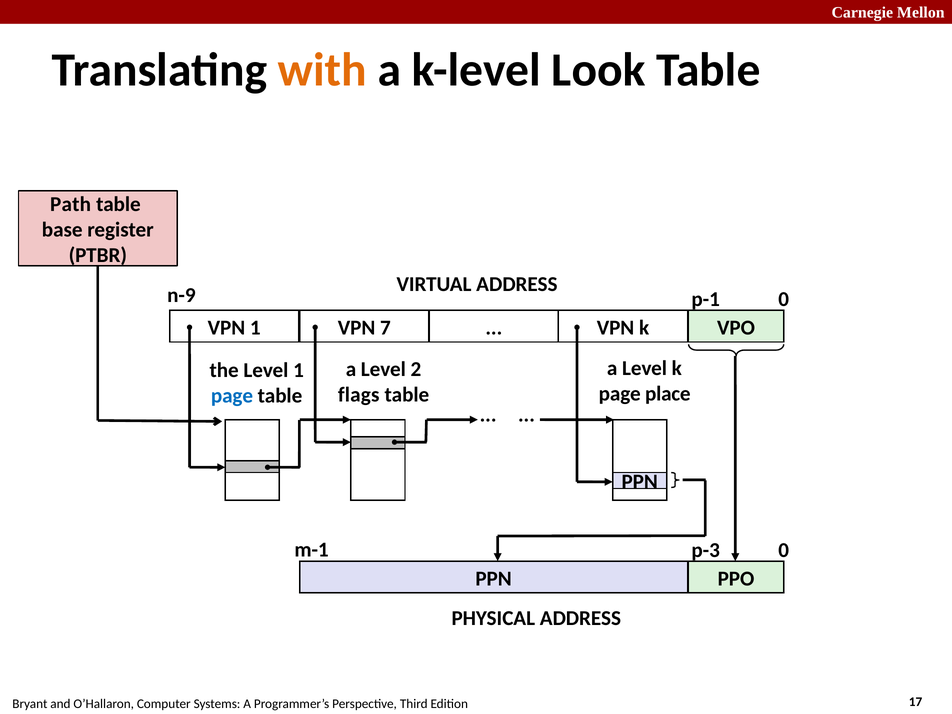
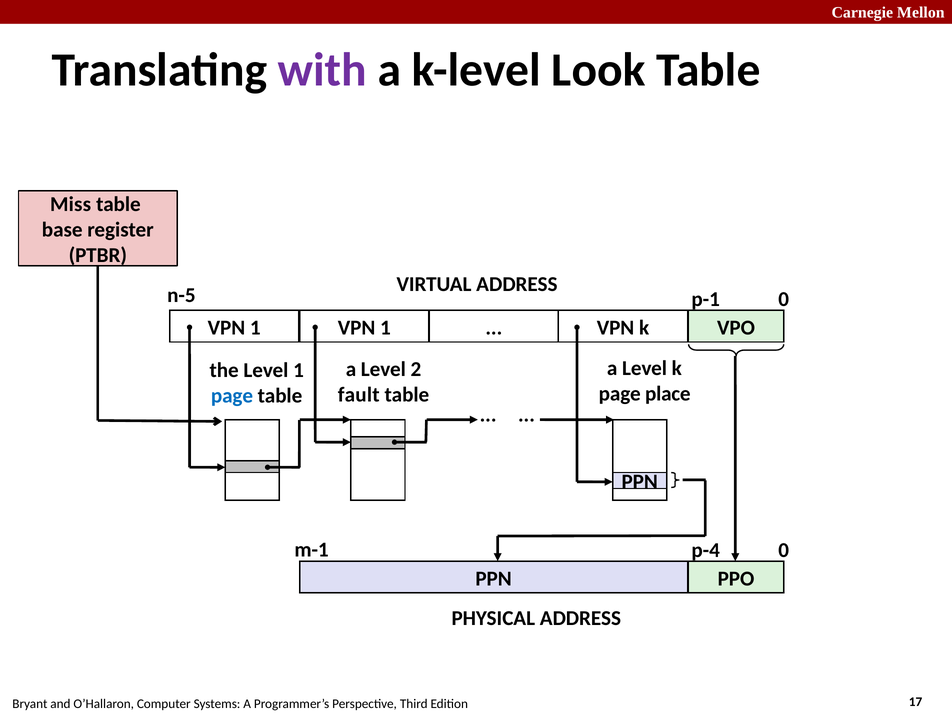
with colour: orange -> purple
Path: Path -> Miss
n-9: n-9 -> n-5
7 at (385, 328): 7 -> 1
flags: flags -> fault
p-3: p-3 -> p-4
